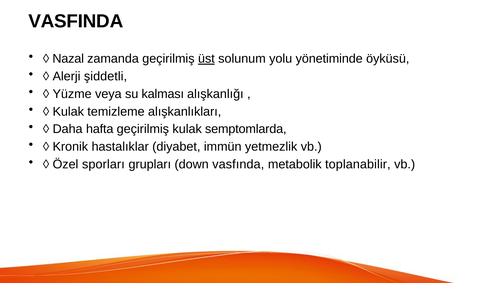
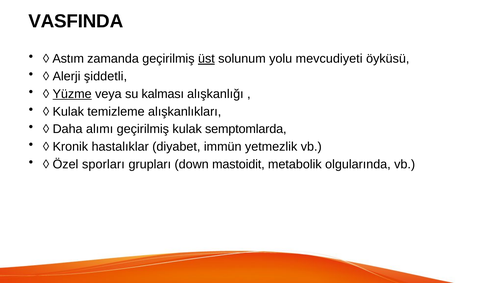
Nazal: Nazal -> Astım
yönetiminde: yönetiminde -> mevcudiyeti
Yüzme underline: none -> present
hafta: hafta -> alımı
vasfında: vasfında -> mastoidit
toplanabilir: toplanabilir -> olgularında
